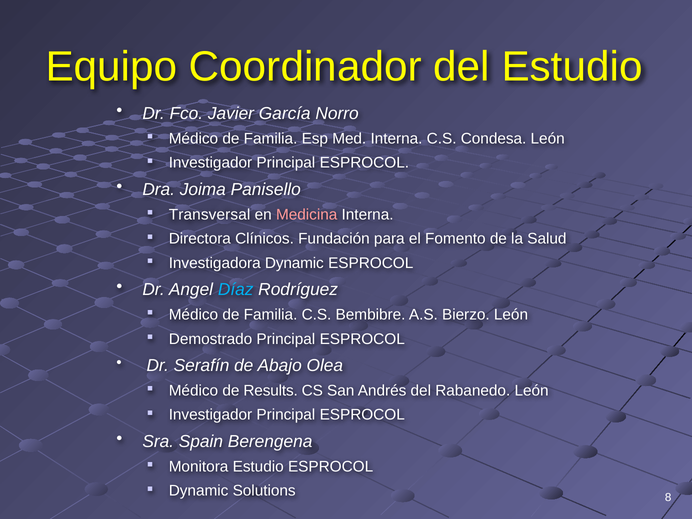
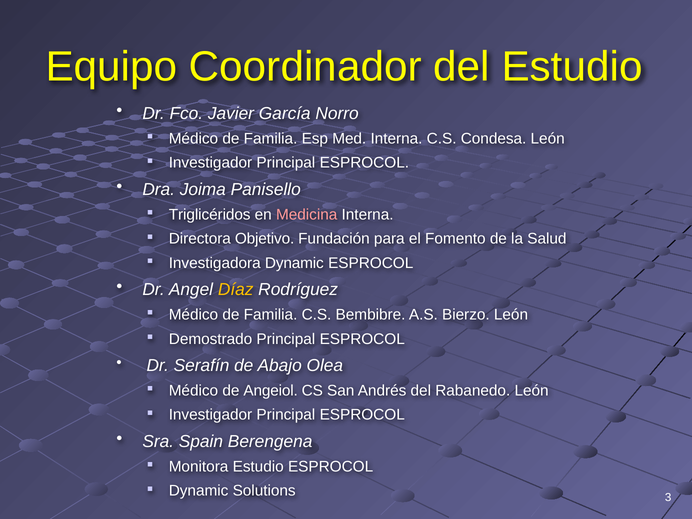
Transversal: Transversal -> Triglicéridos
Clínicos: Clínicos -> Objetivo
Díaz colour: light blue -> yellow
Results: Results -> Angeiol
8: 8 -> 3
